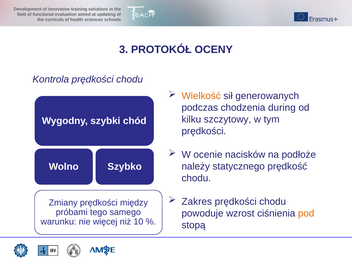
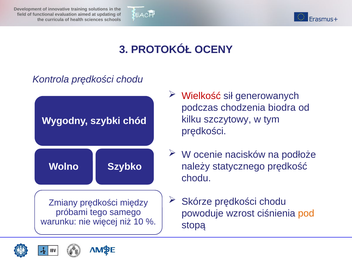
Wielkość colour: orange -> red
during: during -> biodra
Zakres: Zakres -> Skórze
